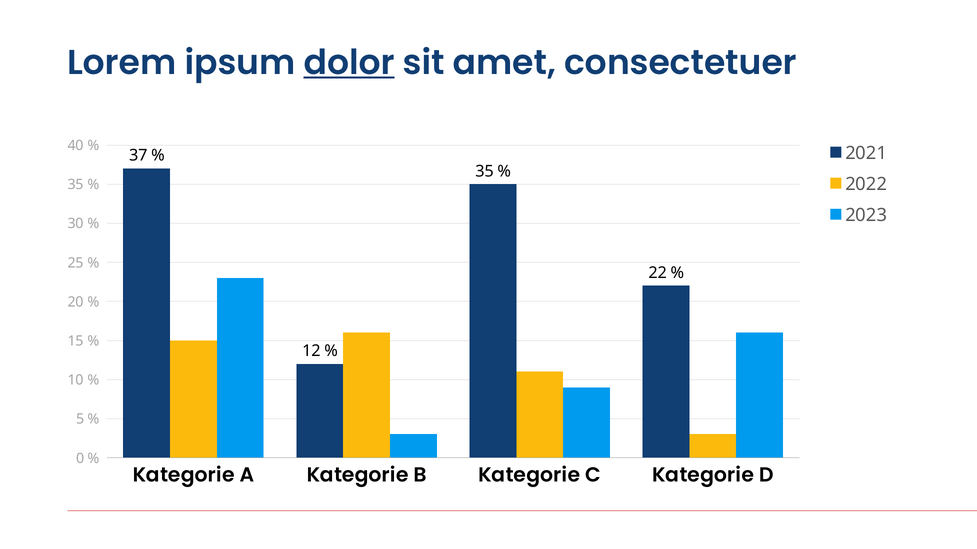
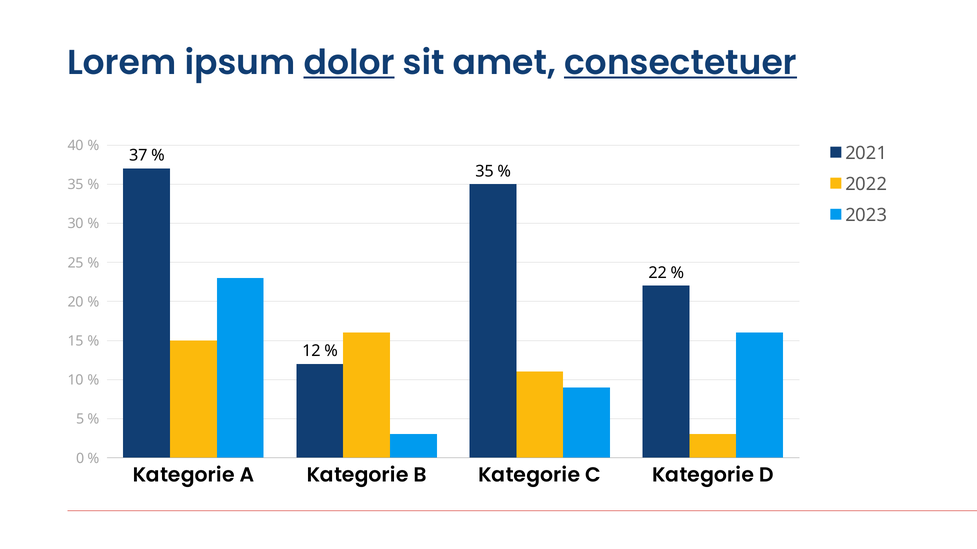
consectetuer underline: none -> present
